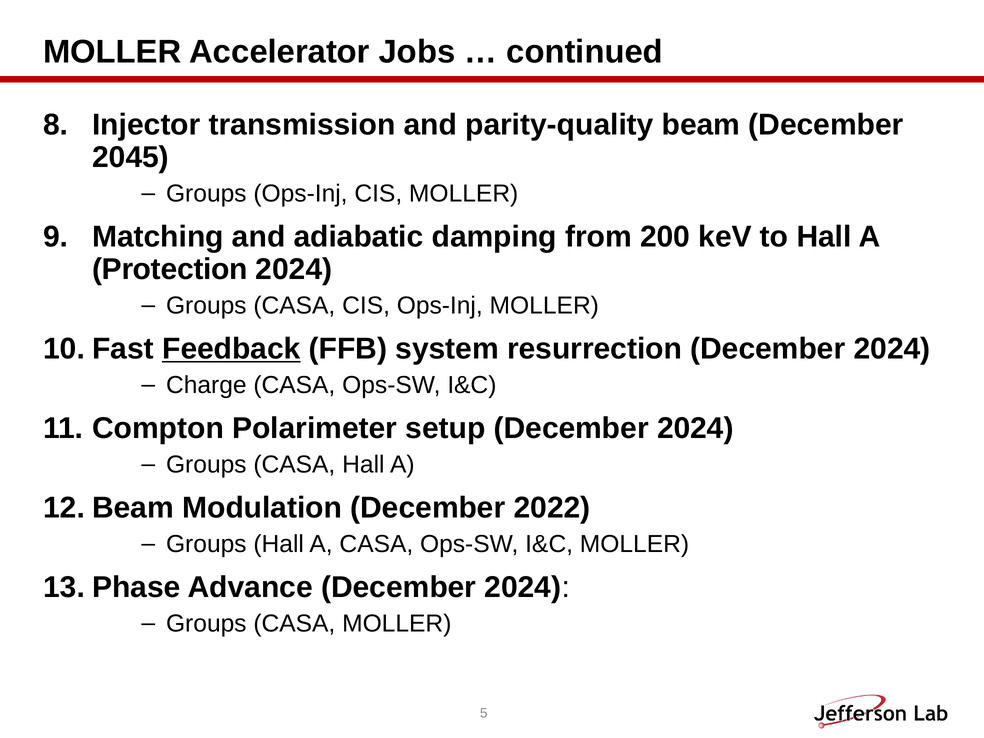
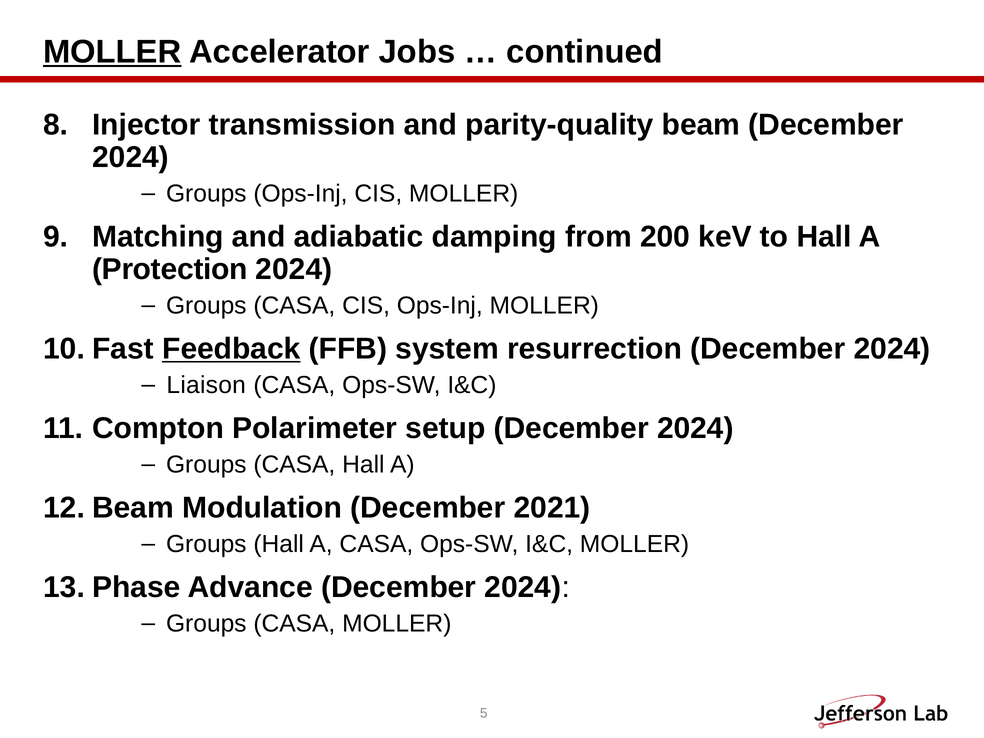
MOLLER at (112, 52) underline: none -> present
2045 at (131, 157): 2045 -> 2024
Charge: Charge -> Liaison
2022: 2022 -> 2021
